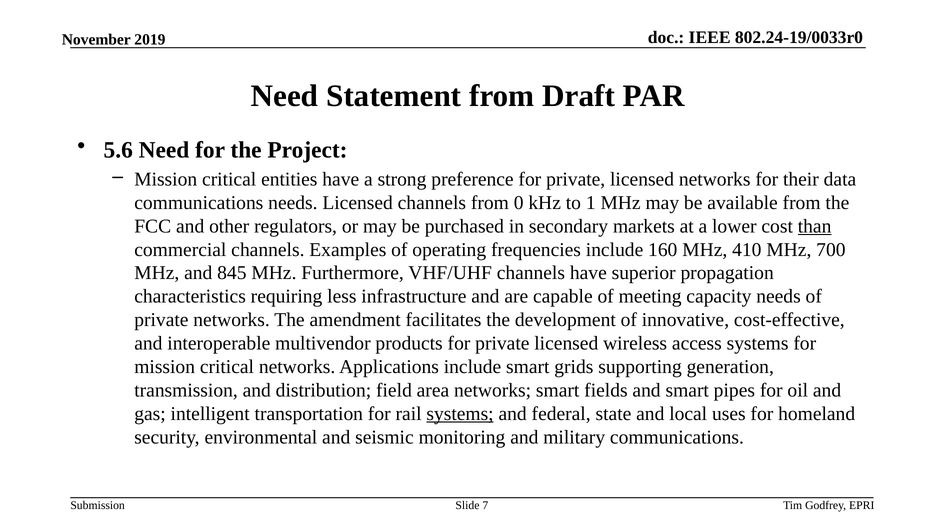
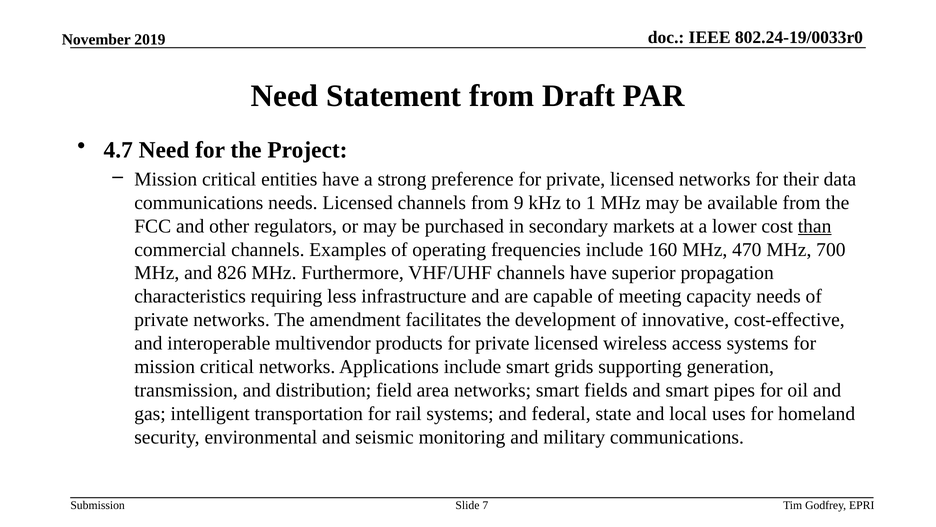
5.6: 5.6 -> 4.7
0: 0 -> 9
410: 410 -> 470
845: 845 -> 826
systems at (460, 413) underline: present -> none
